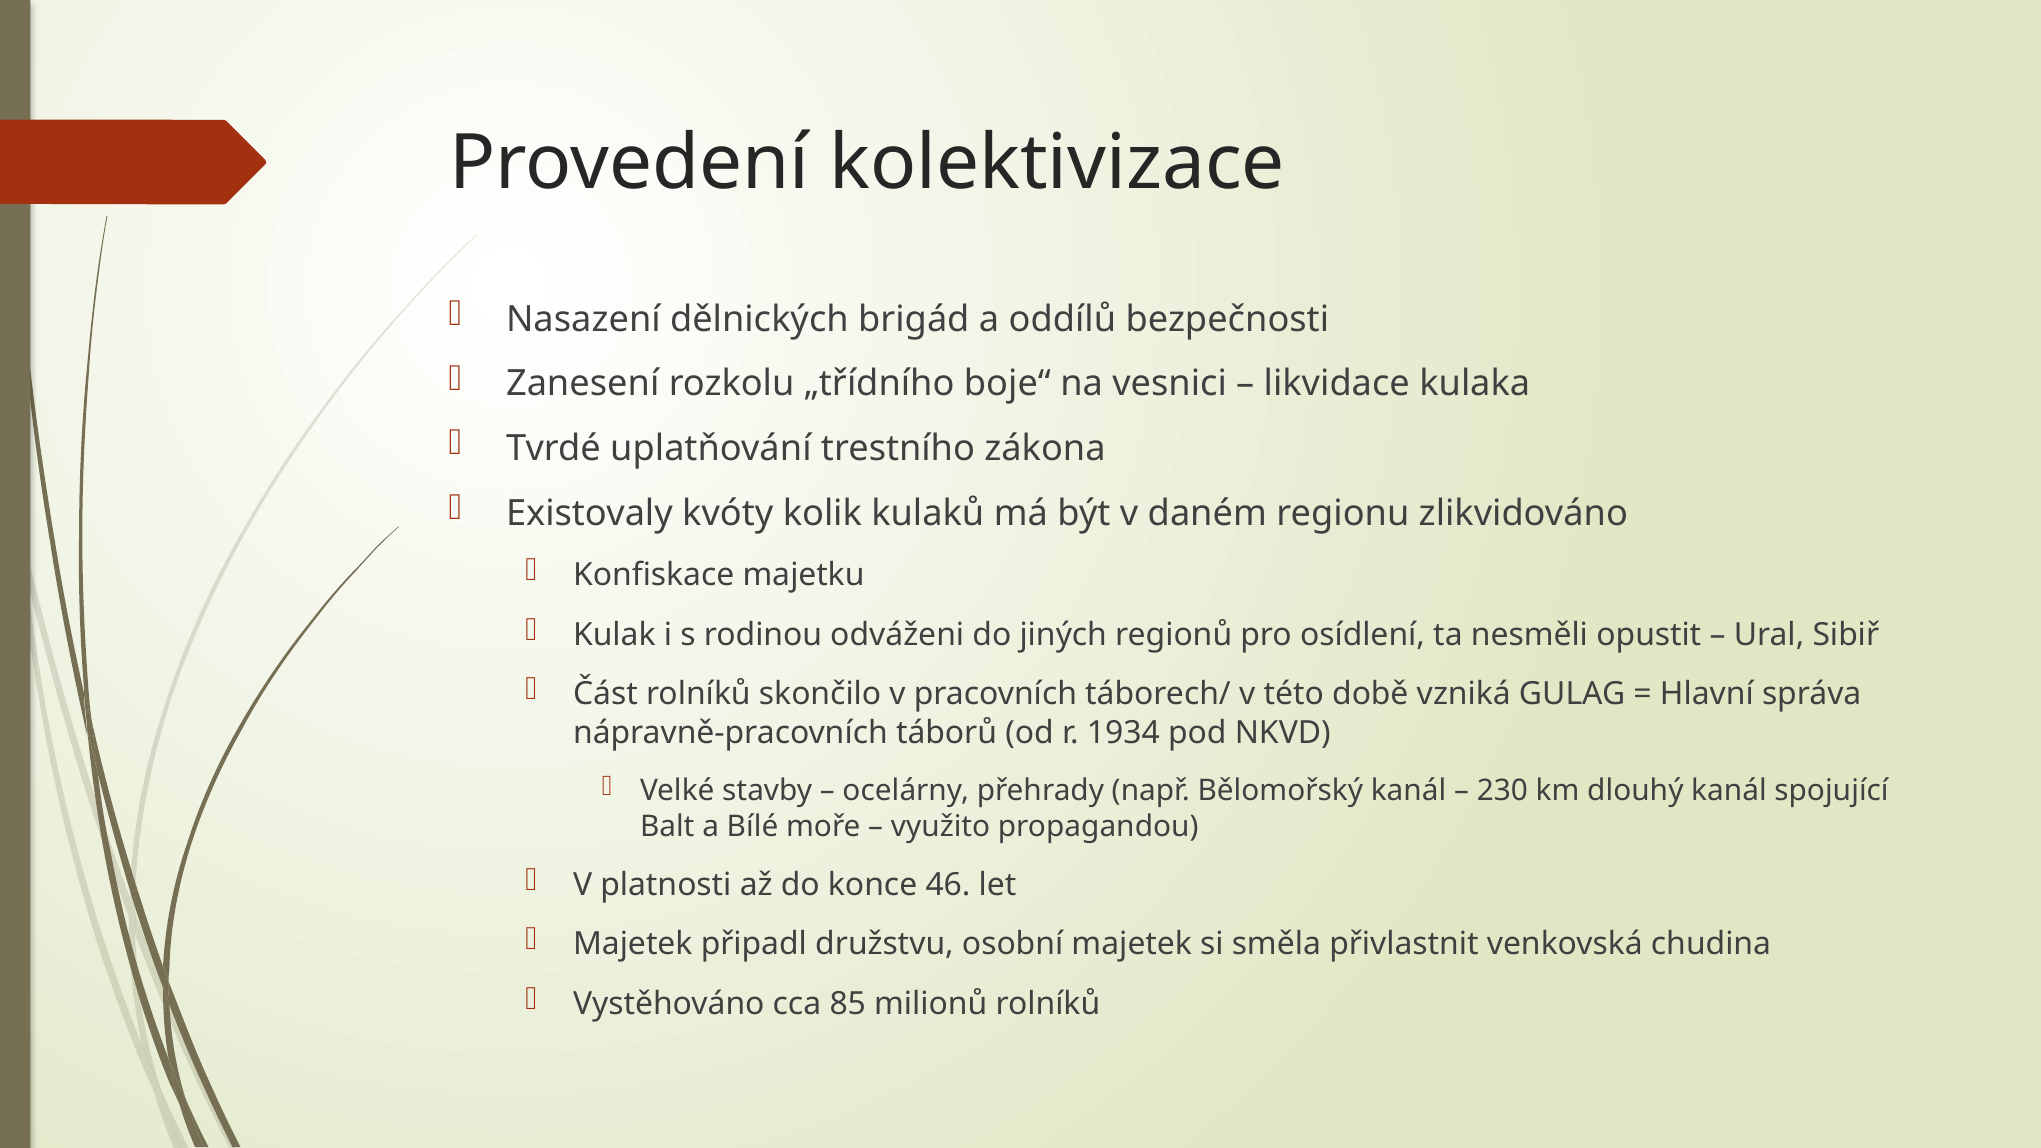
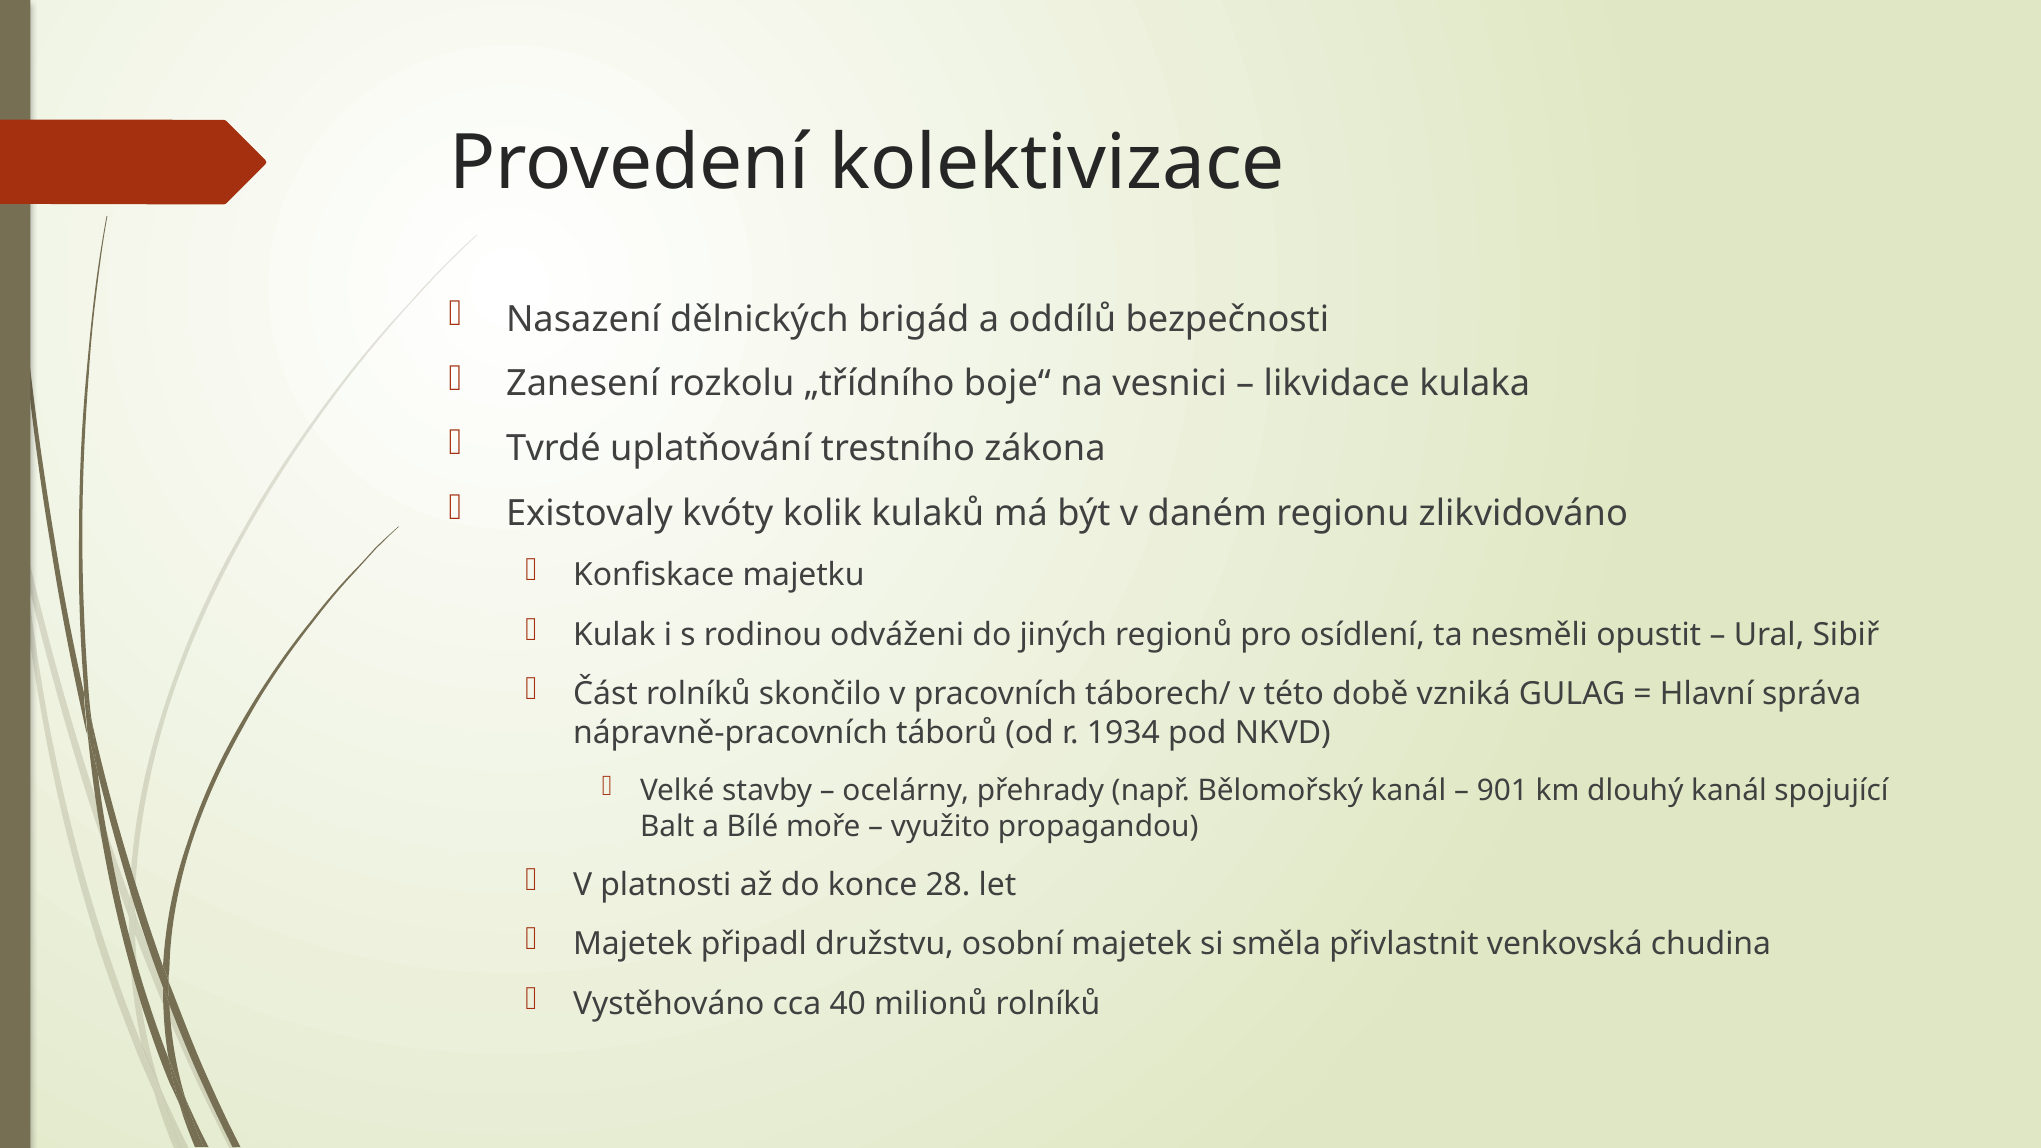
230: 230 -> 901
46: 46 -> 28
85: 85 -> 40
